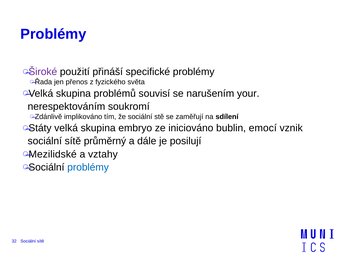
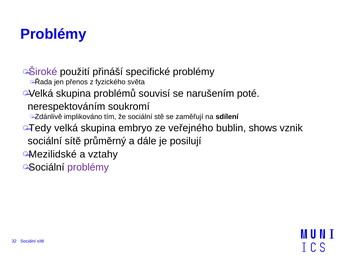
your: your -> poté
Státy: Státy -> Tedy
iniciováno: iniciováno -> veřejného
emocí: emocí -> shows
problémy at (88, 167) colour: blue -> purple
